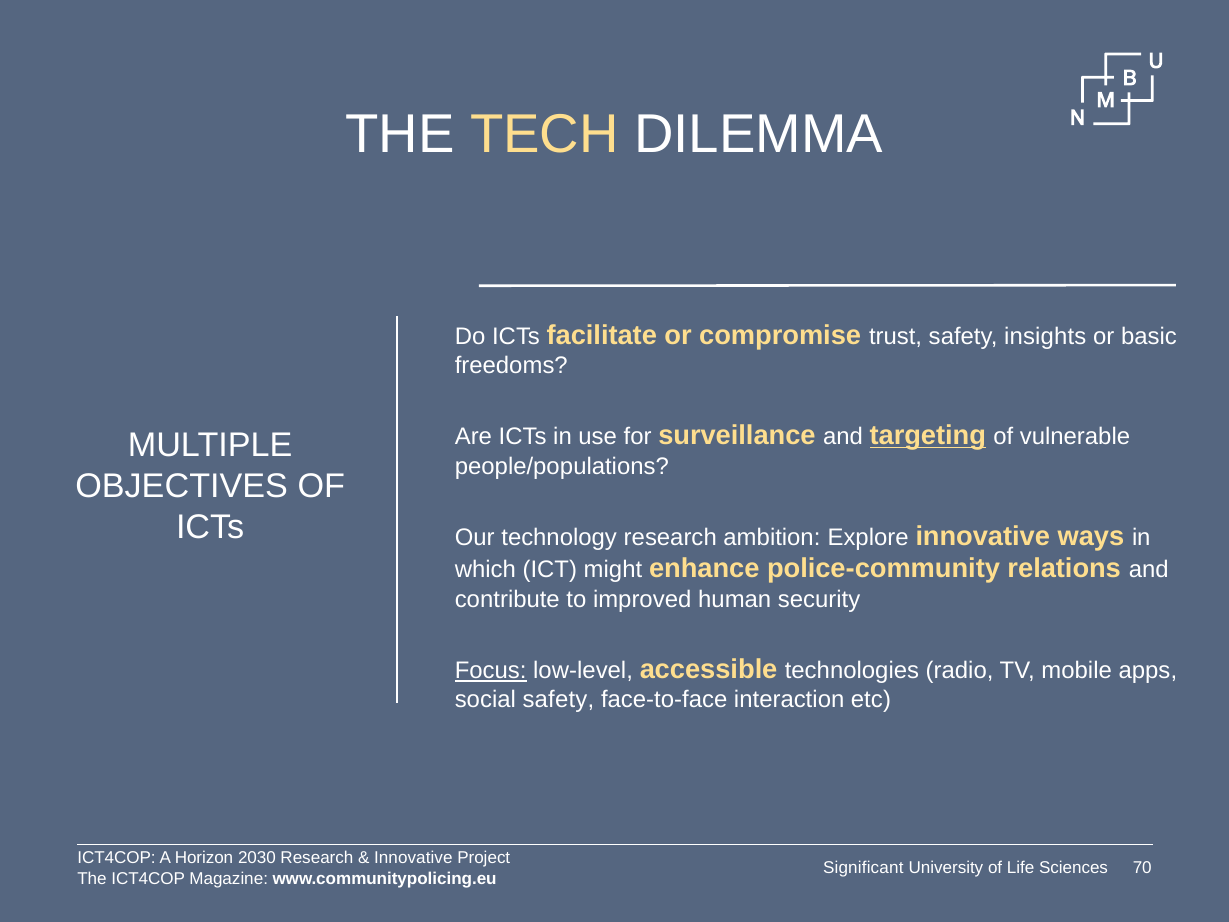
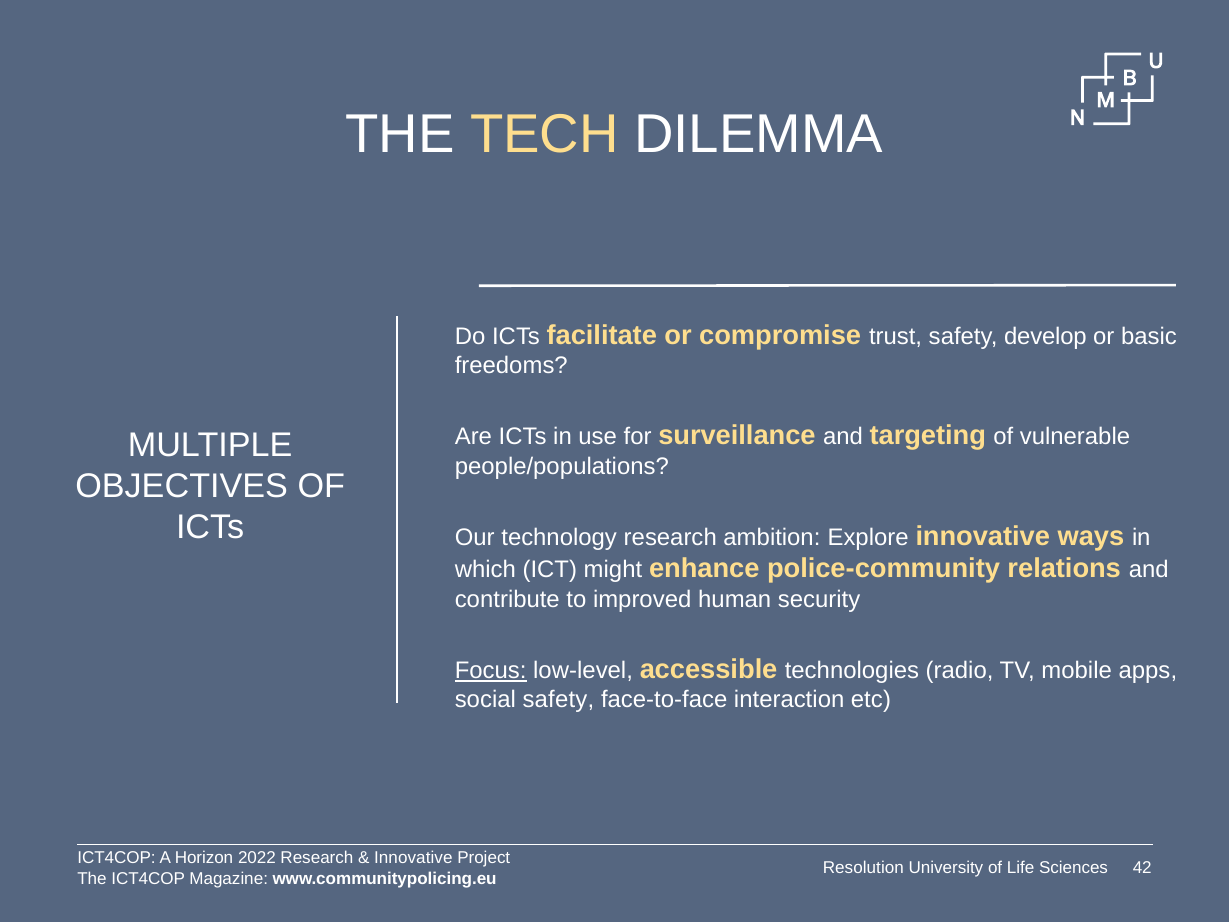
insights: insights -> develop
targeting underline: present -> none
2030: 2030 -> 2022
Significant: Significant -> Resolution
70: 70 -> 42
